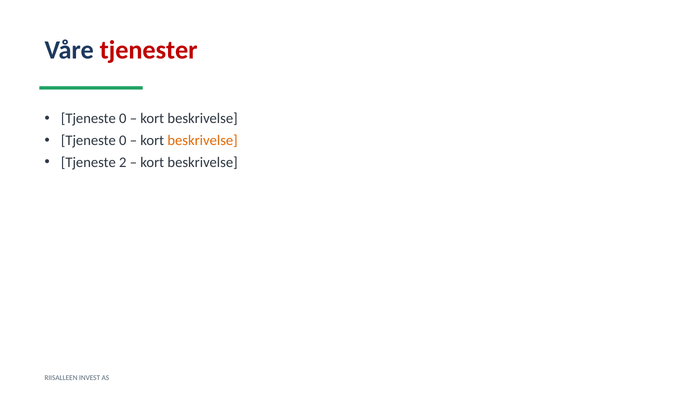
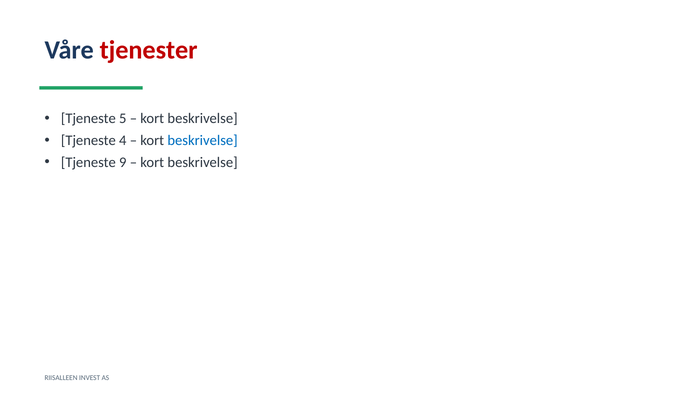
0 at (123, 119): 0 -> 5
0 at (123, 140): 0 -> 4
beskrivelse at (203, 140) colour: orange -> blue
2: 2 -> 9
